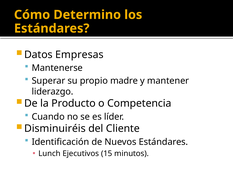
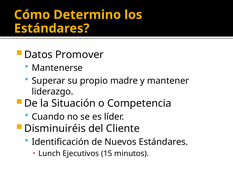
Empresas: Empresas -> Promover
Producto: Producto -> Situación
